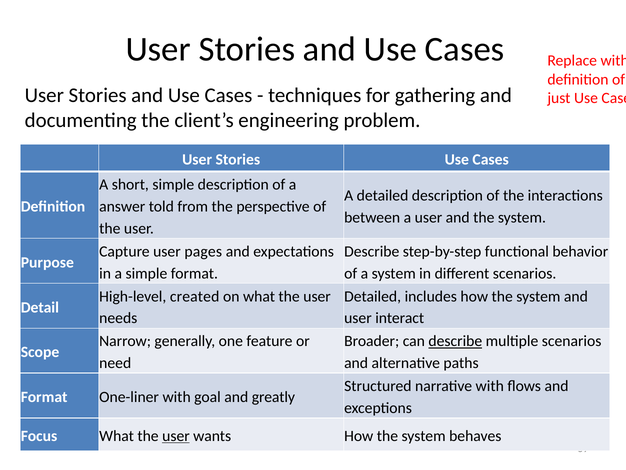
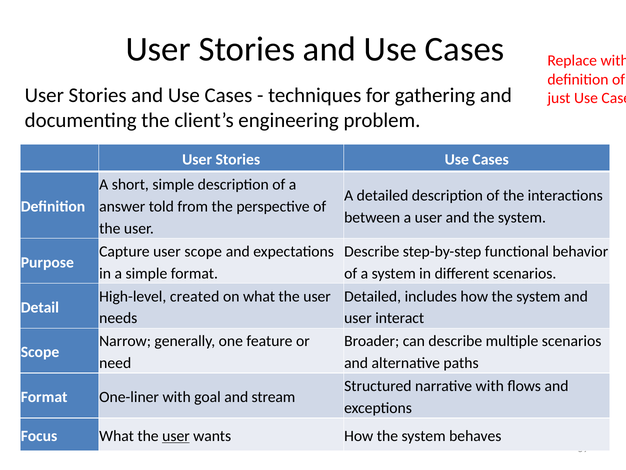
user pages: pages -> scope
describe at (455, 341) underline: present -> none
greatly: greatly -> stream
